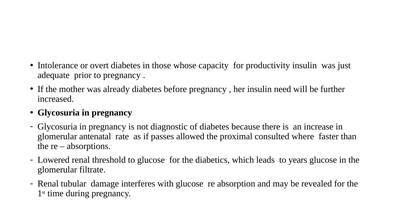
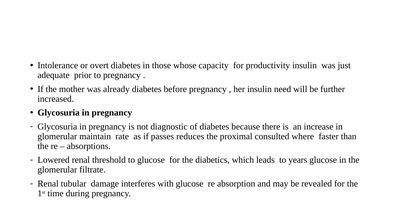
antenatal: antenatal -> maintain
allowed: allowed -> reduces
